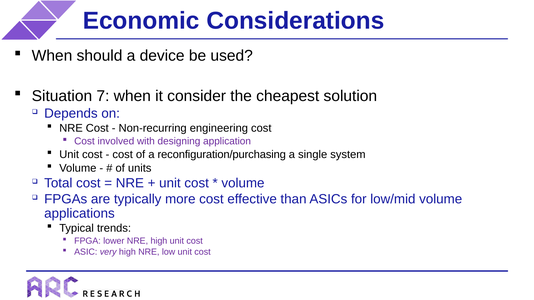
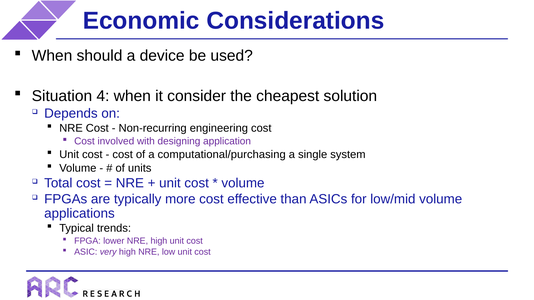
7: 7 -> 4
reconfiguration/purchasing: reconfiguration/purchasing -> computational/purchasing
